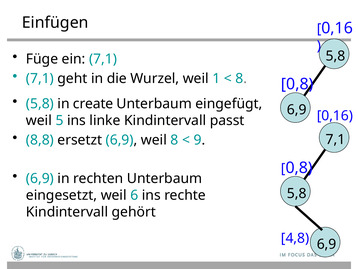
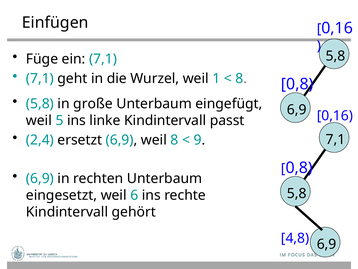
create: create -> große
8,8: 8,8 -> 2,4
